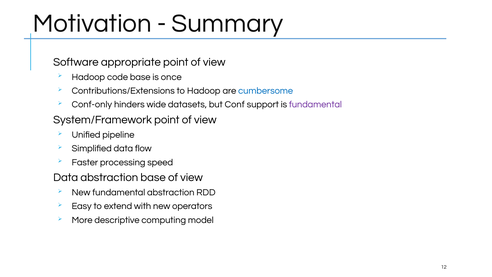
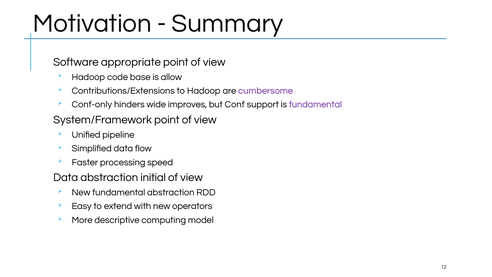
once: once -> allow
cumbersome colour: blue -> purple
datasets: datasets -> improves
abstraction base: base -> initial
